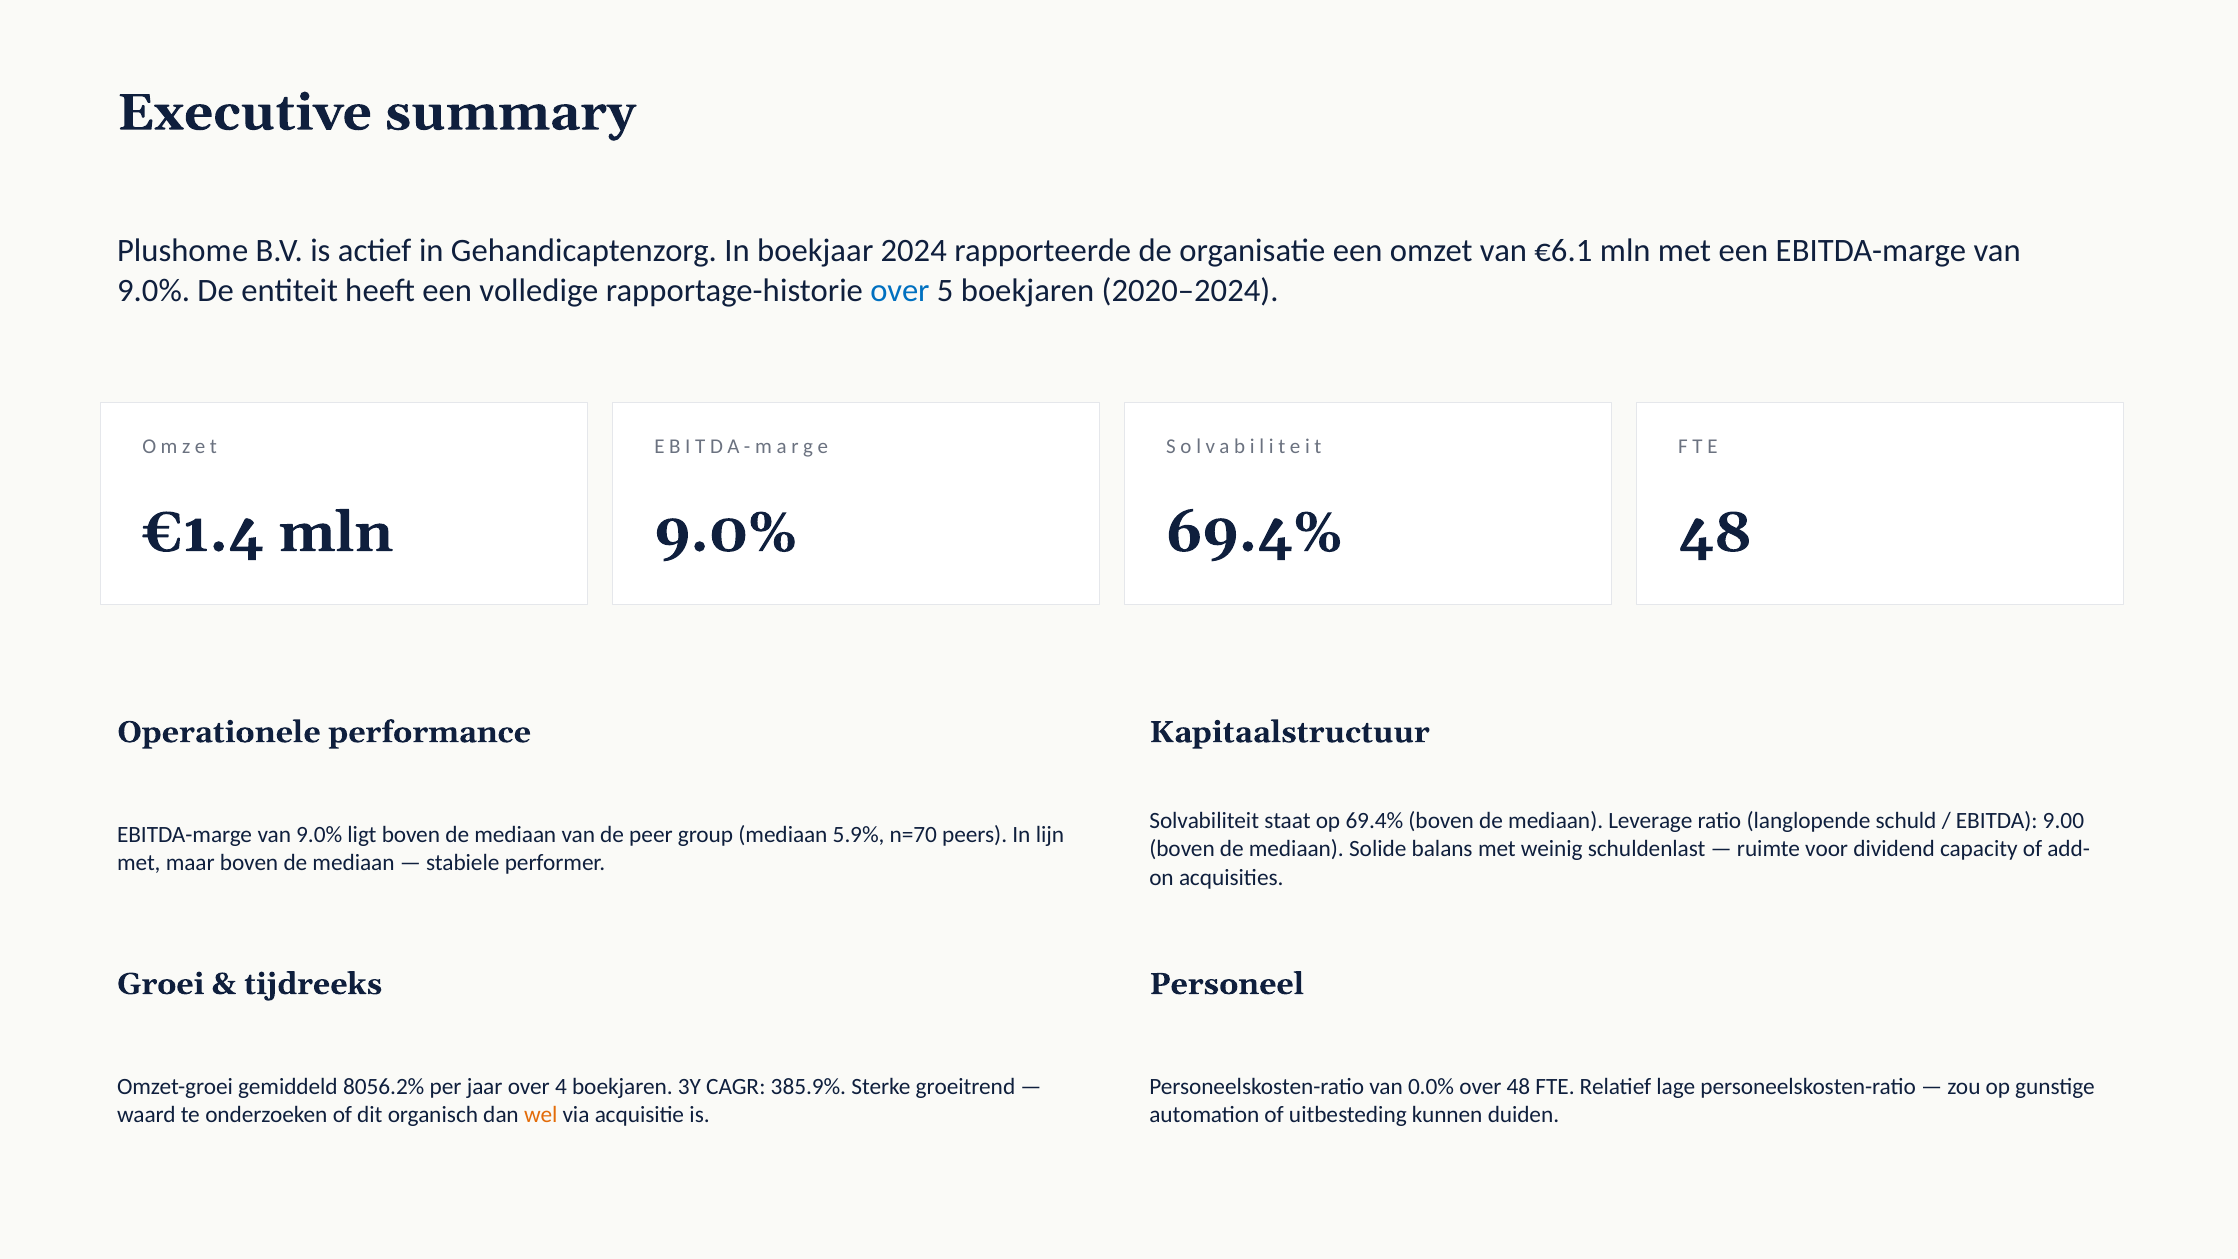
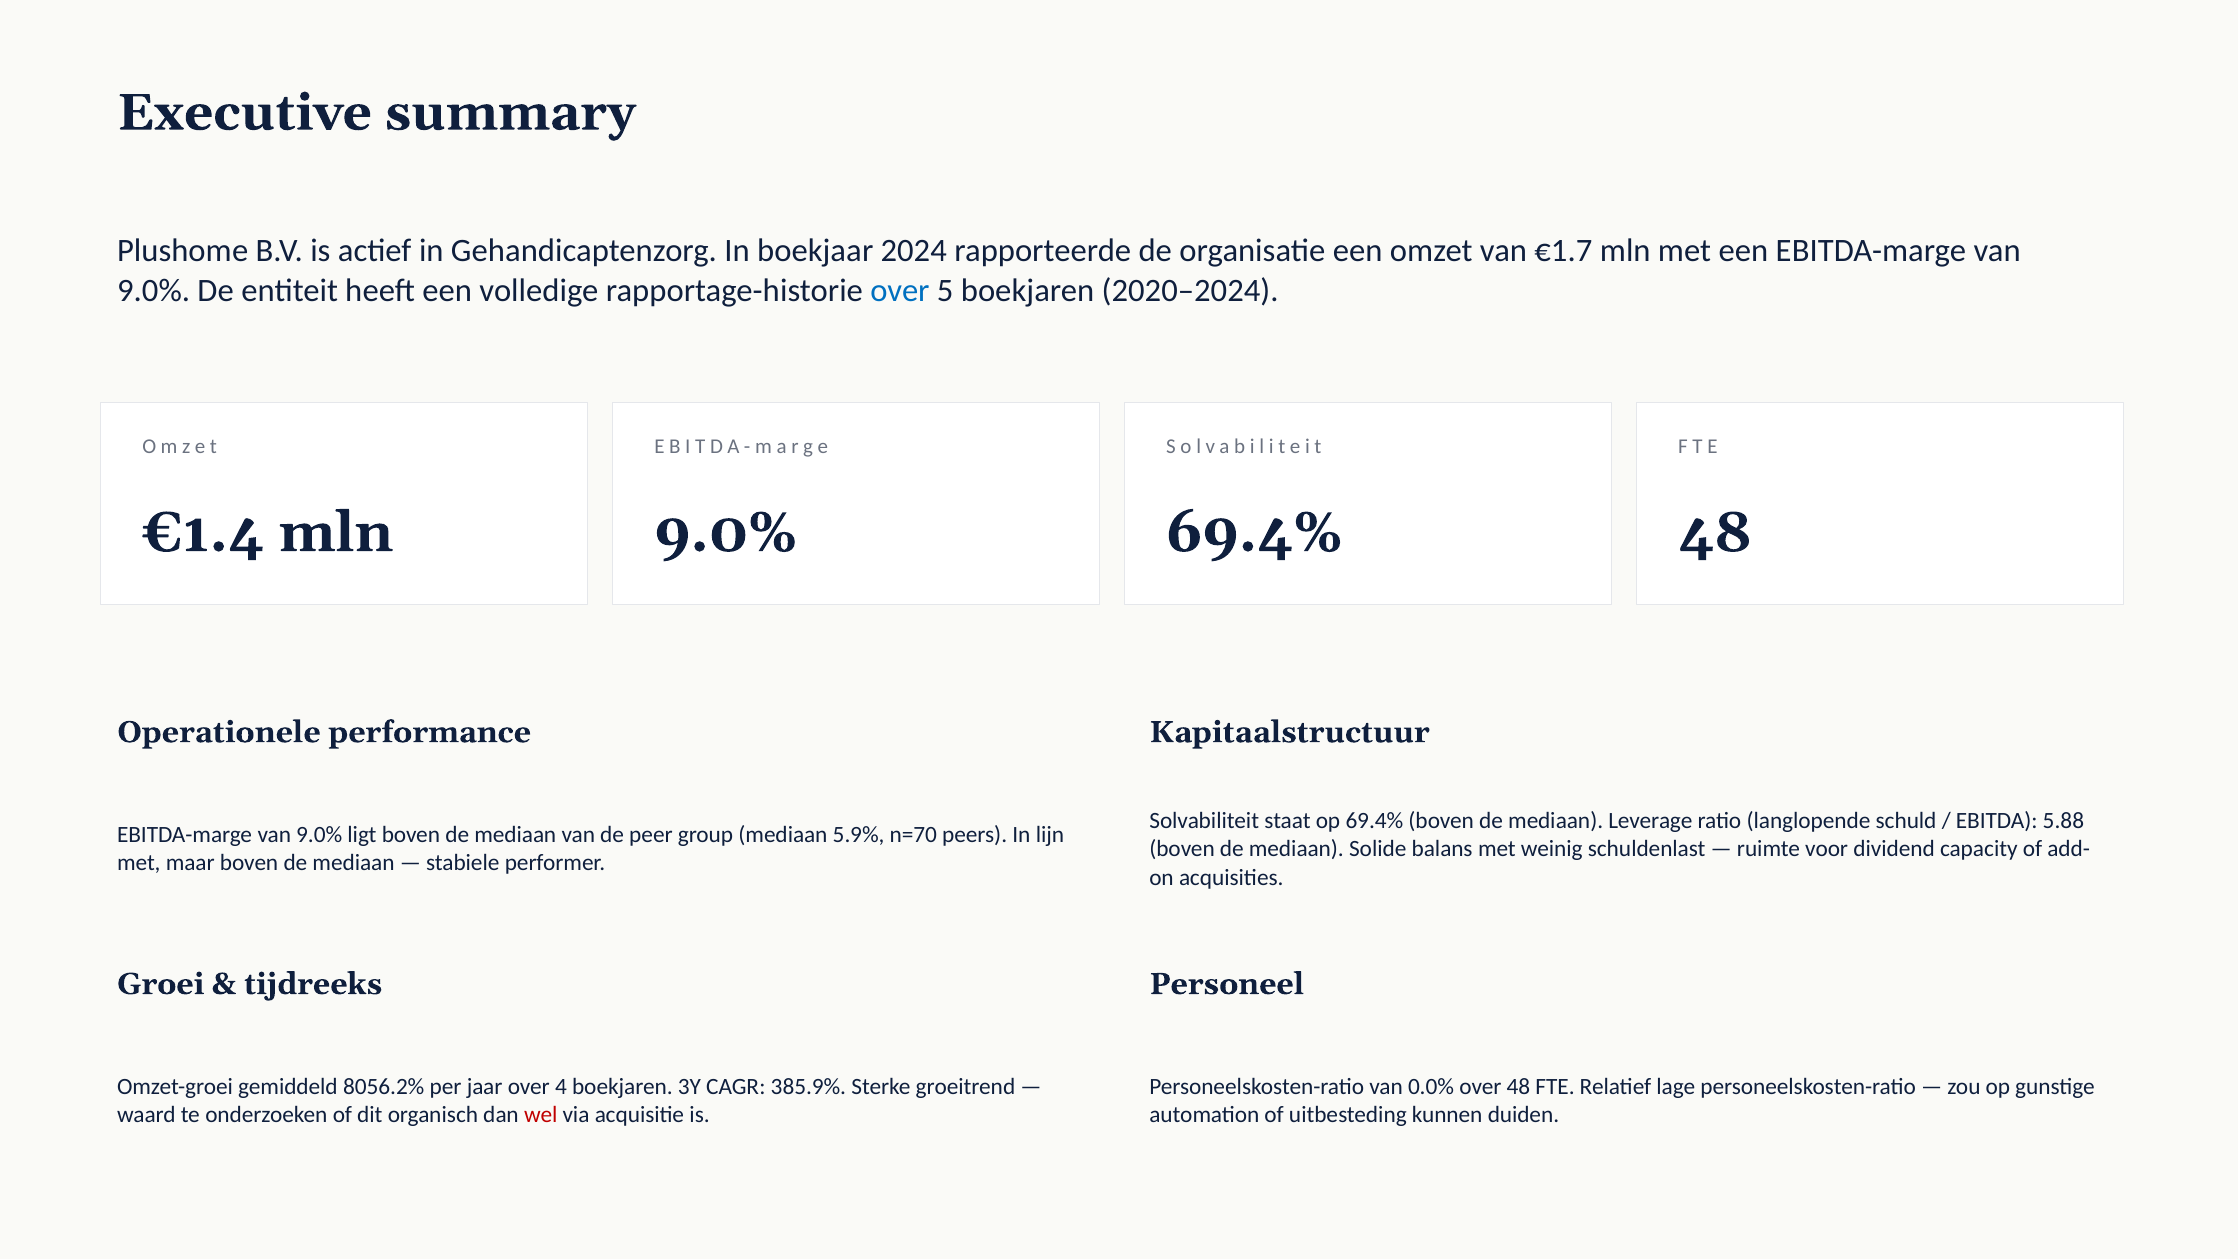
€6.1: €6.1 -> €1.7
9.00: 9.00 -> 5.88
wel colour: orange -> red
